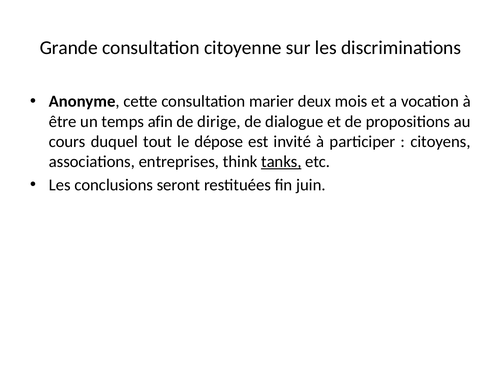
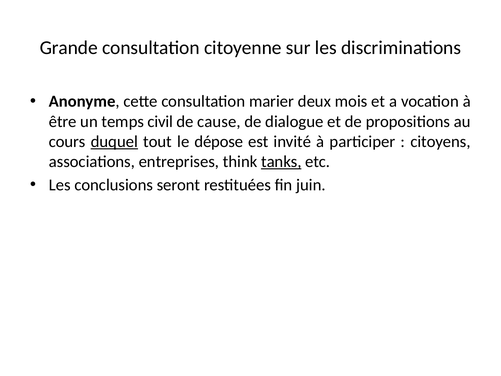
afin: afin -> civil
dirige: dirige -> cause
duquel underline: none -> present
